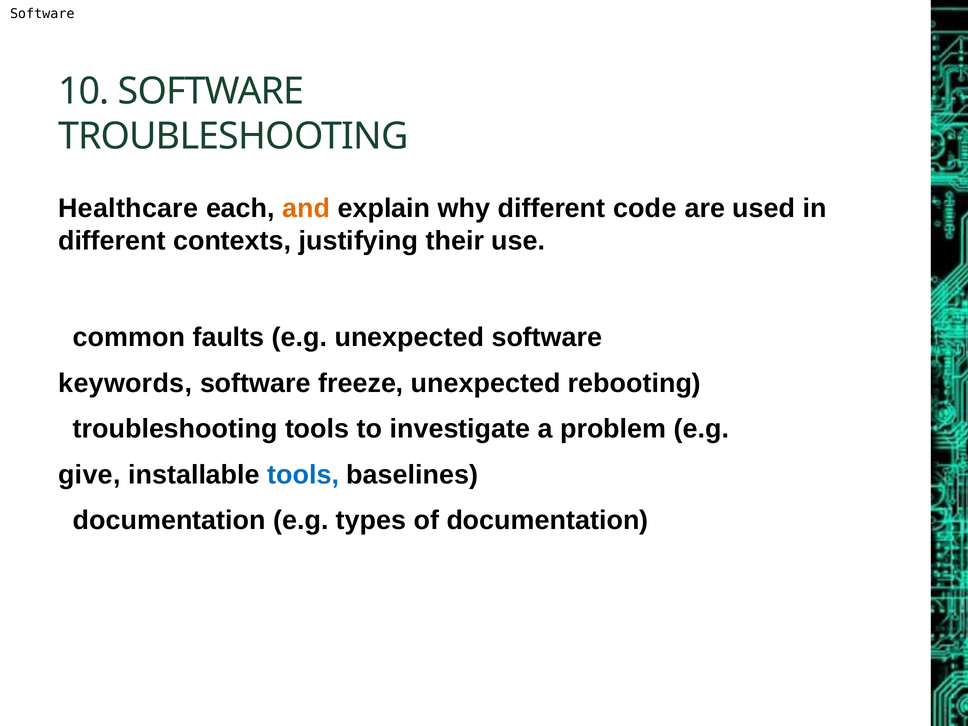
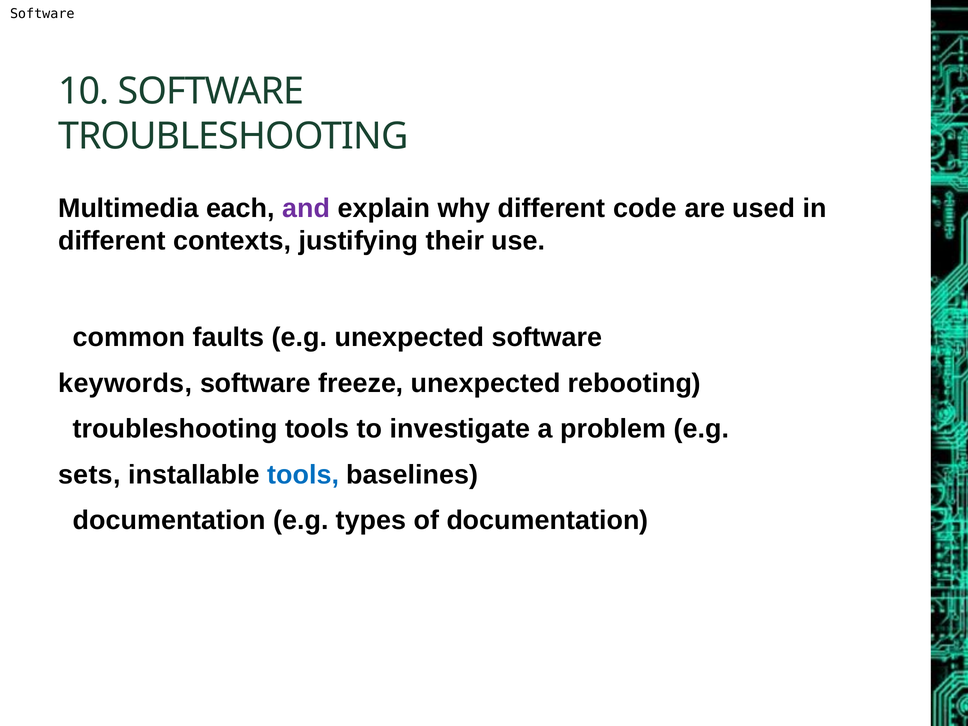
Healthcare: Healthcare -> Multimedia
and colour: orange -> purple
give: give -> sets
